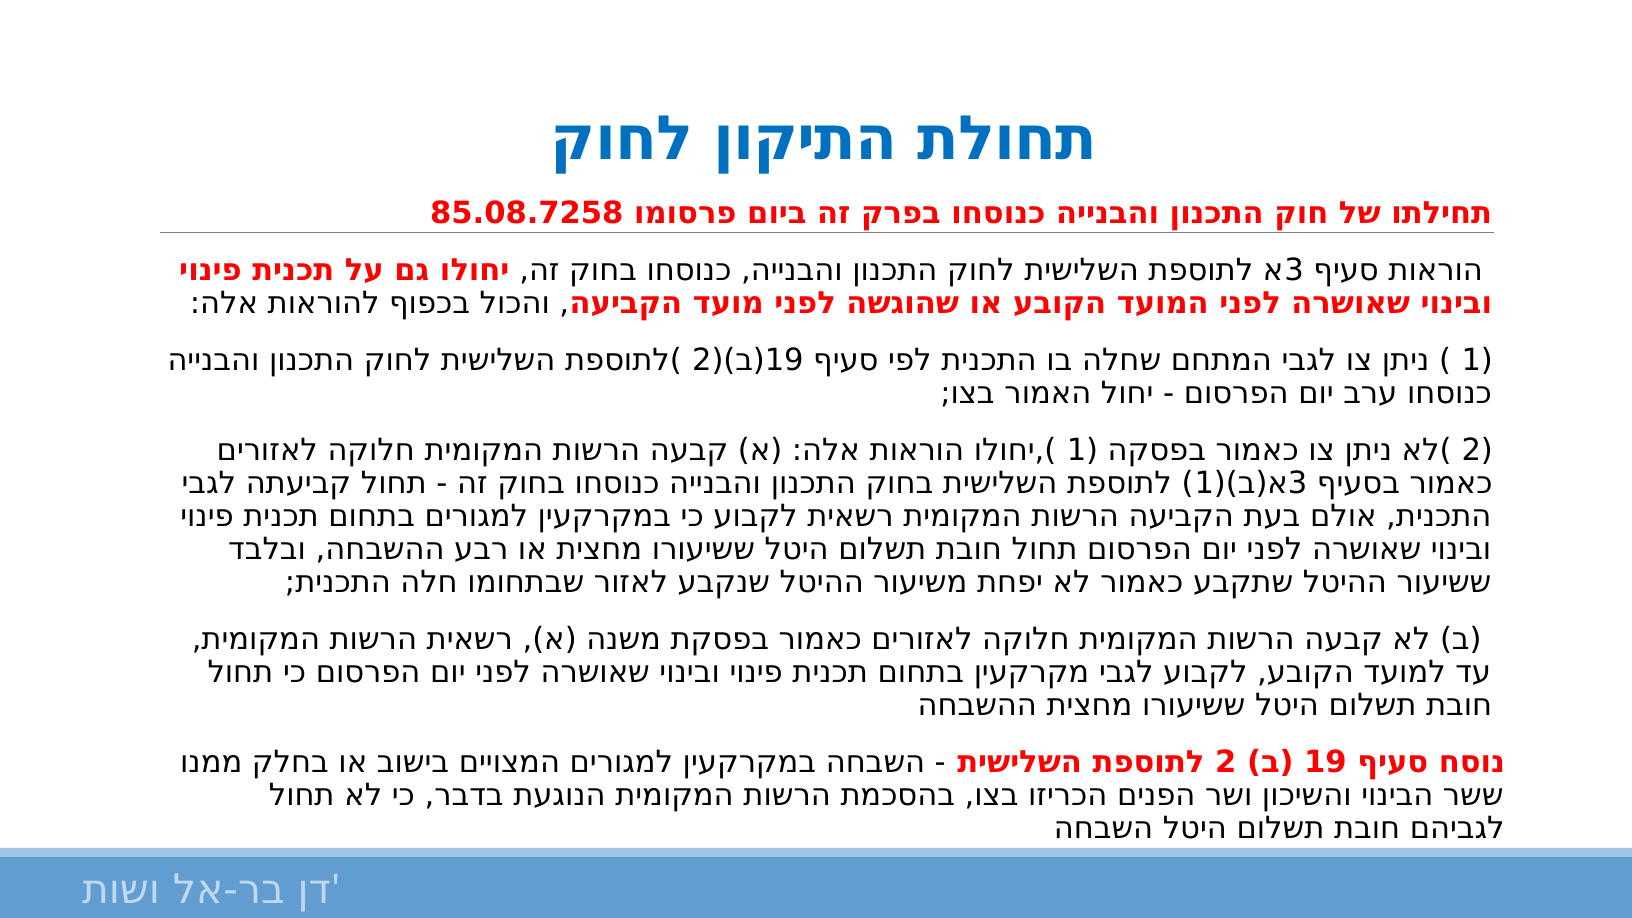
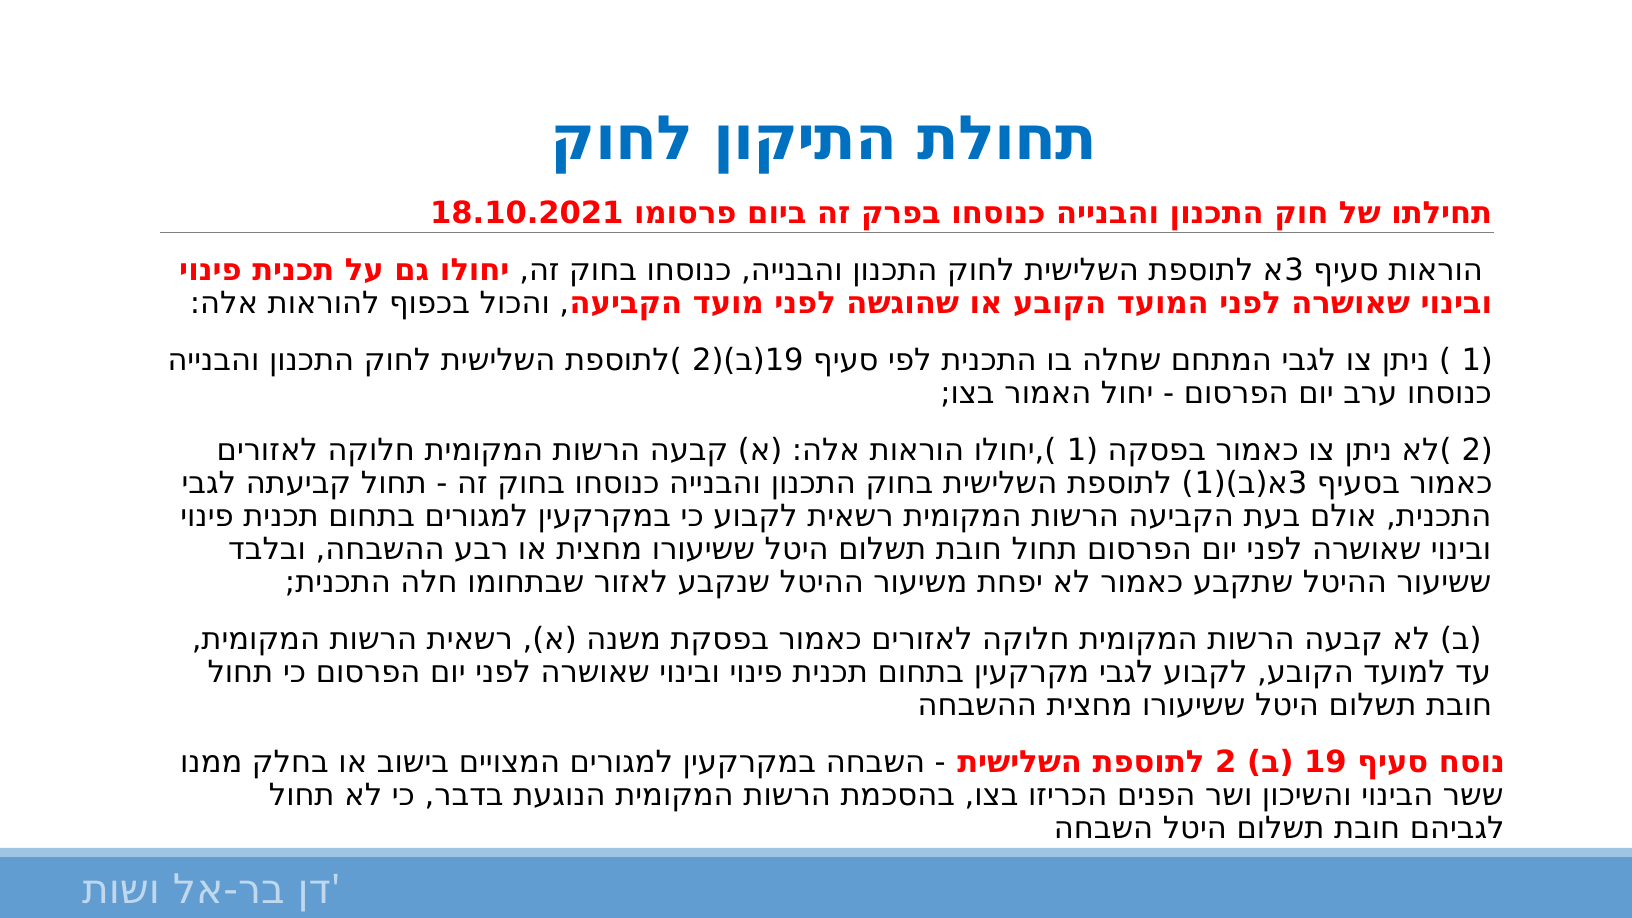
85.08.7258: 85.08.7258 -> 18.10.2021
